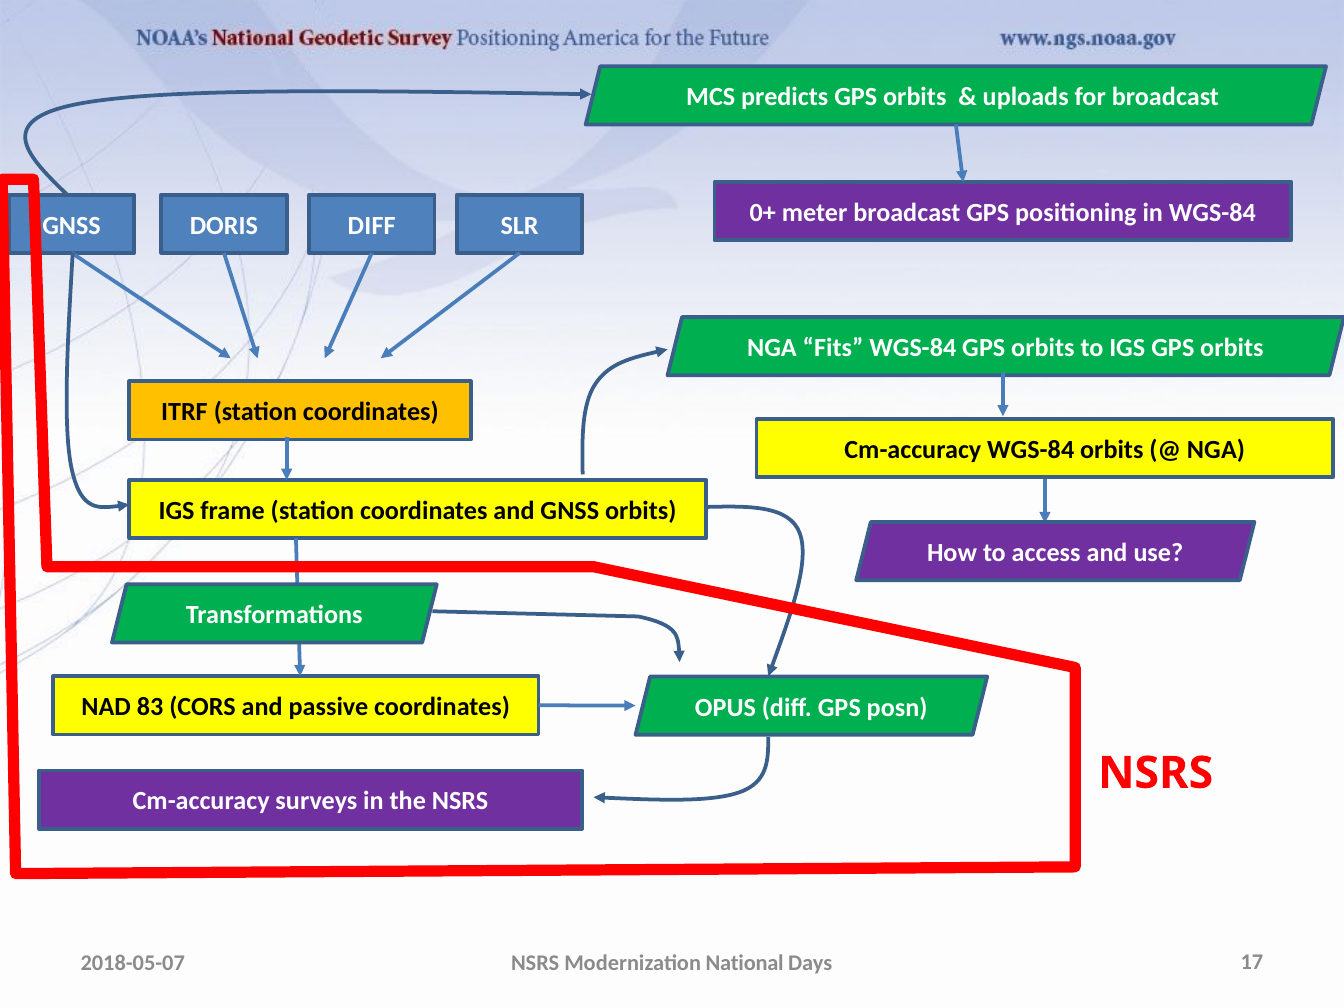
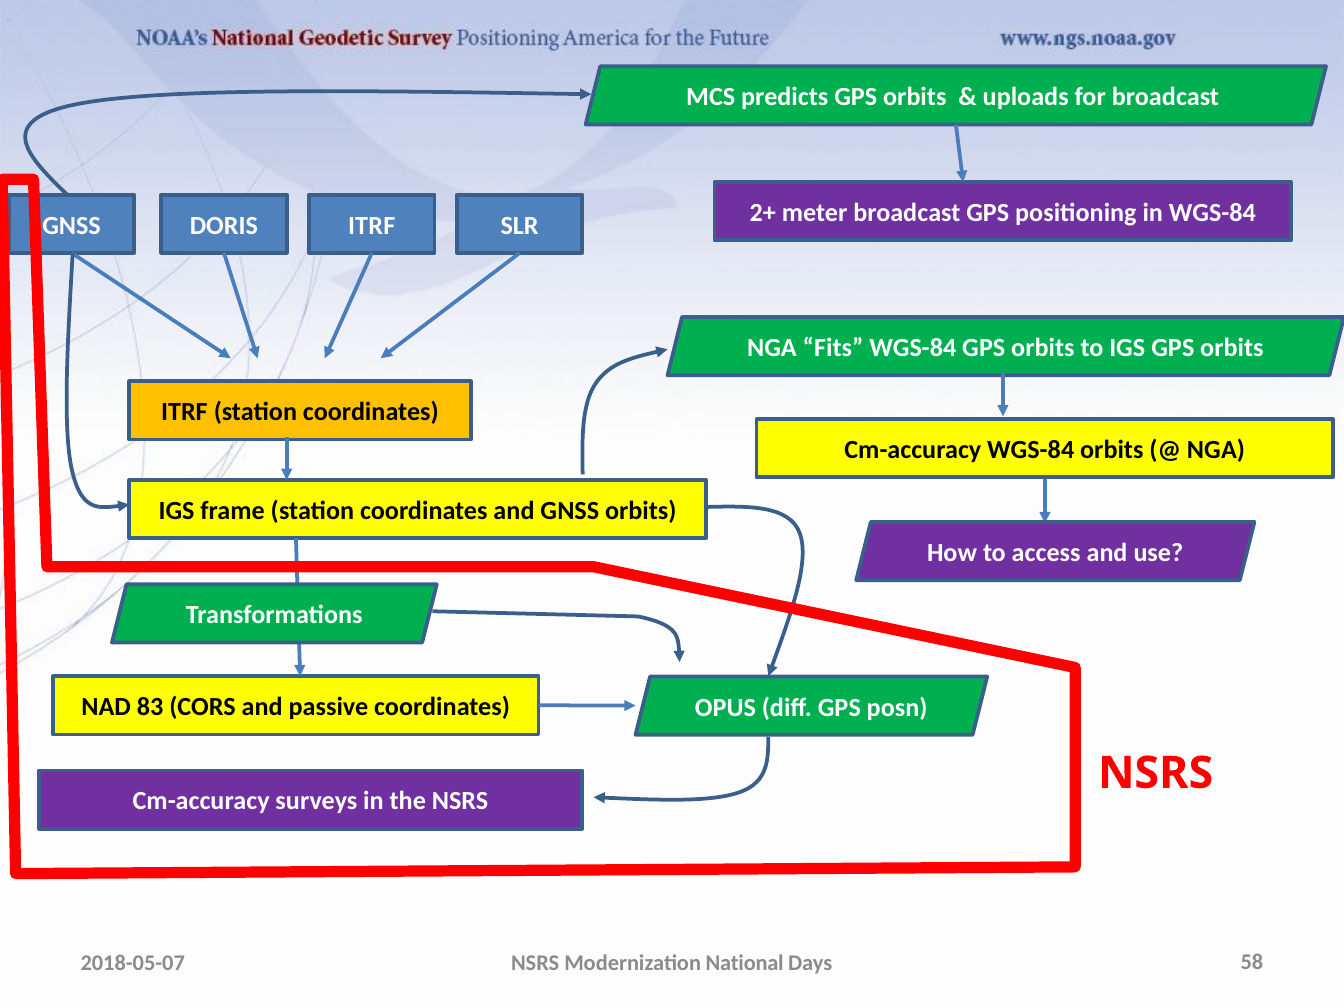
0+: 0+ -> 2+
DORIS DIFF: DIFF -> ITRF
17: 17 -> 58
